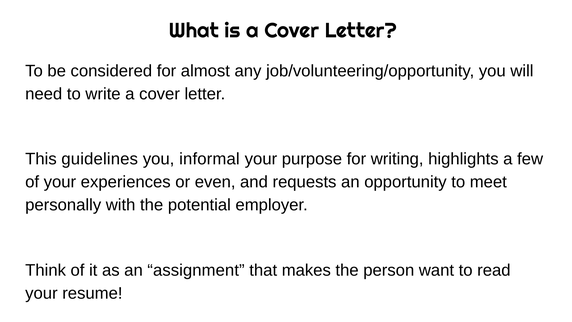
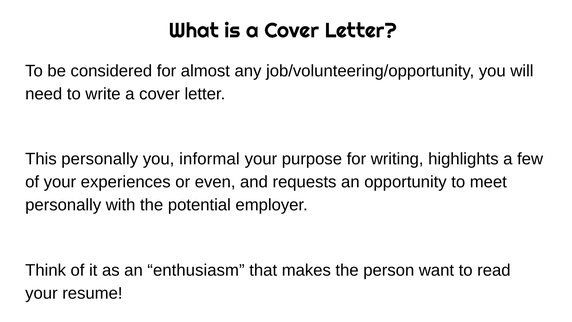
This guidelines: guidelines -> personally
assignment: assignment -> enthusiasm
